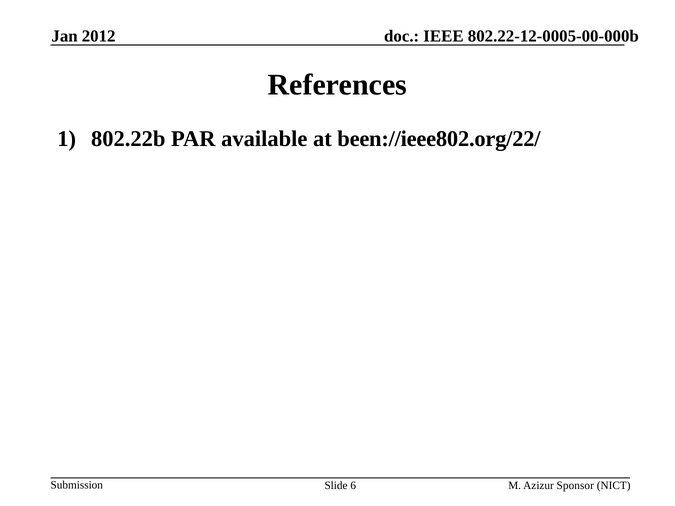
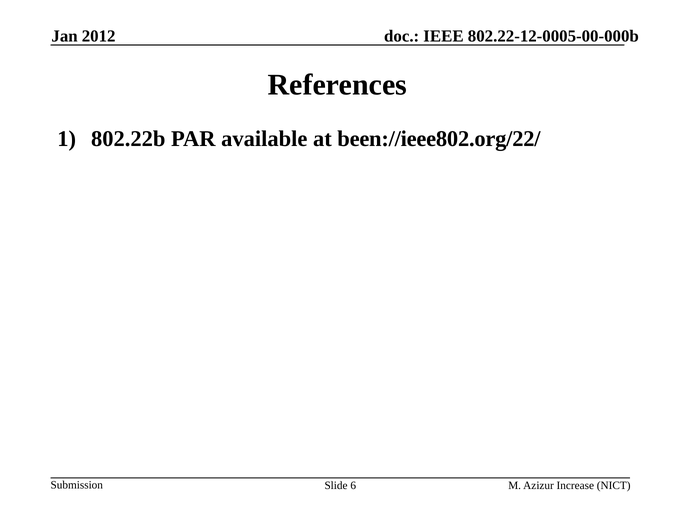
Sponsor: Sponsor -> Increase
